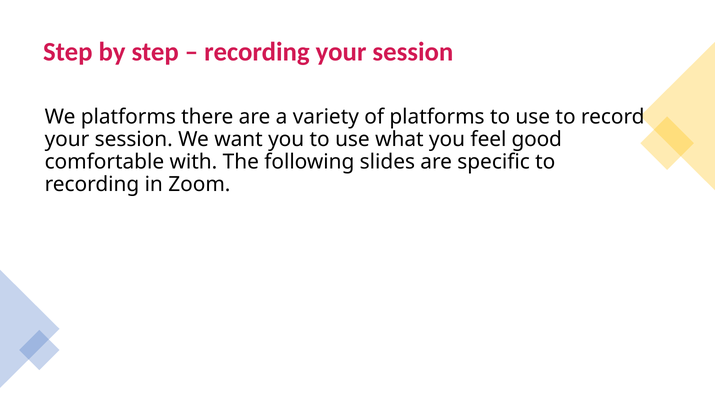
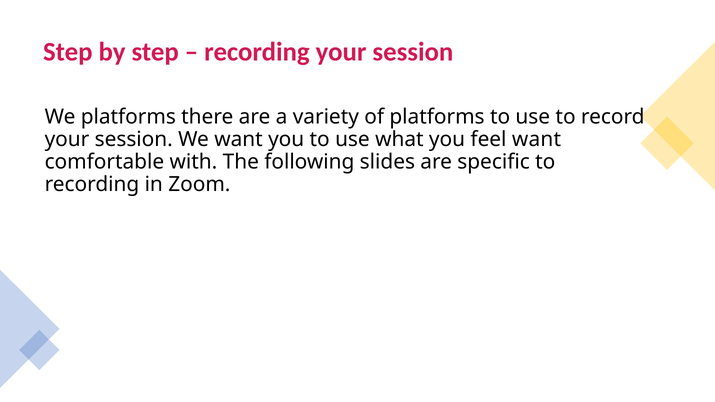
feel good: good -> want
